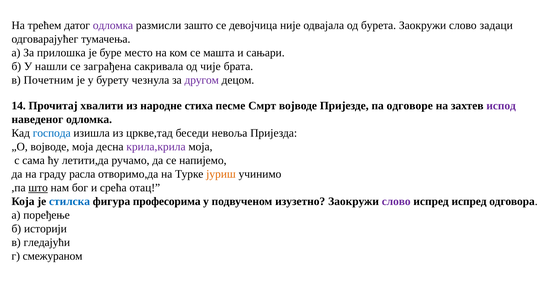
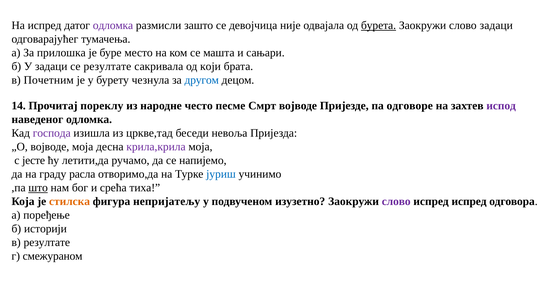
На трећем: трећем -> испред
бурета underline: none -> present
У нашли: нашли -> задаци
се заграђена: заграђена -> резултате
чије: чије -> који
другом colour: purple -> blue
хвалити: хвалити -> пореклу
стиха: стиха -> често
господа colour: blue -> purple
сама: сама -> јесте
јуриш colour: orange -> blue
отац: отац -> тиха
стилска colour: blue -> orange
професорима: професорима -> непријатељу
в гледајући: гледајући -> резултате
